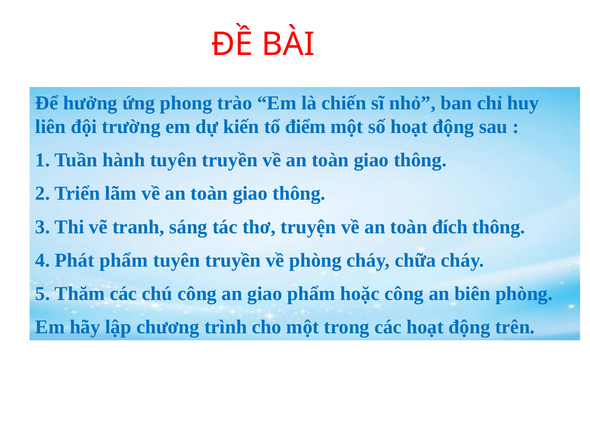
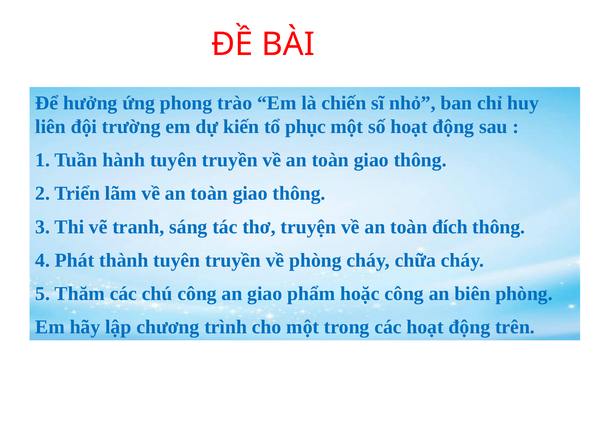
điểm: điểm -> phục
Phát phẩm: phẩm -> thành
